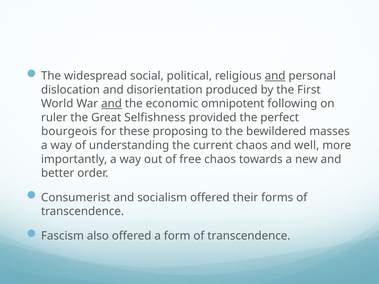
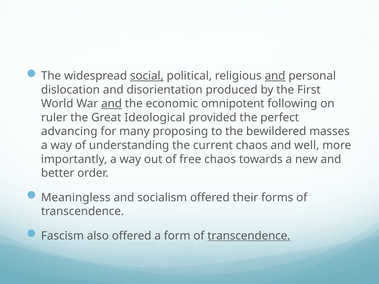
social underline: none -> present
Selfishness: Selfishness -> Ideological
bourgeois: bourgeois -> advancing
these: these -> many
Consumerist: Consumerist -> Meaningless
transcendence at (249, 236) underline: none -> present
